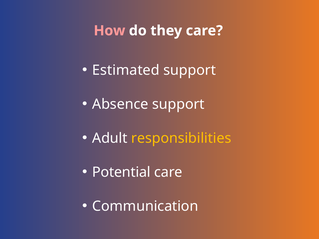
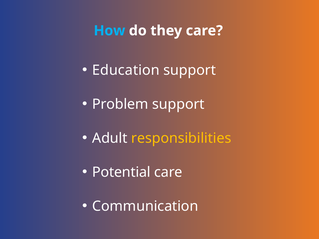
How colour: pink -> light blue
Estimated: Estimated -> Education
Absence: Absence -> Problem
